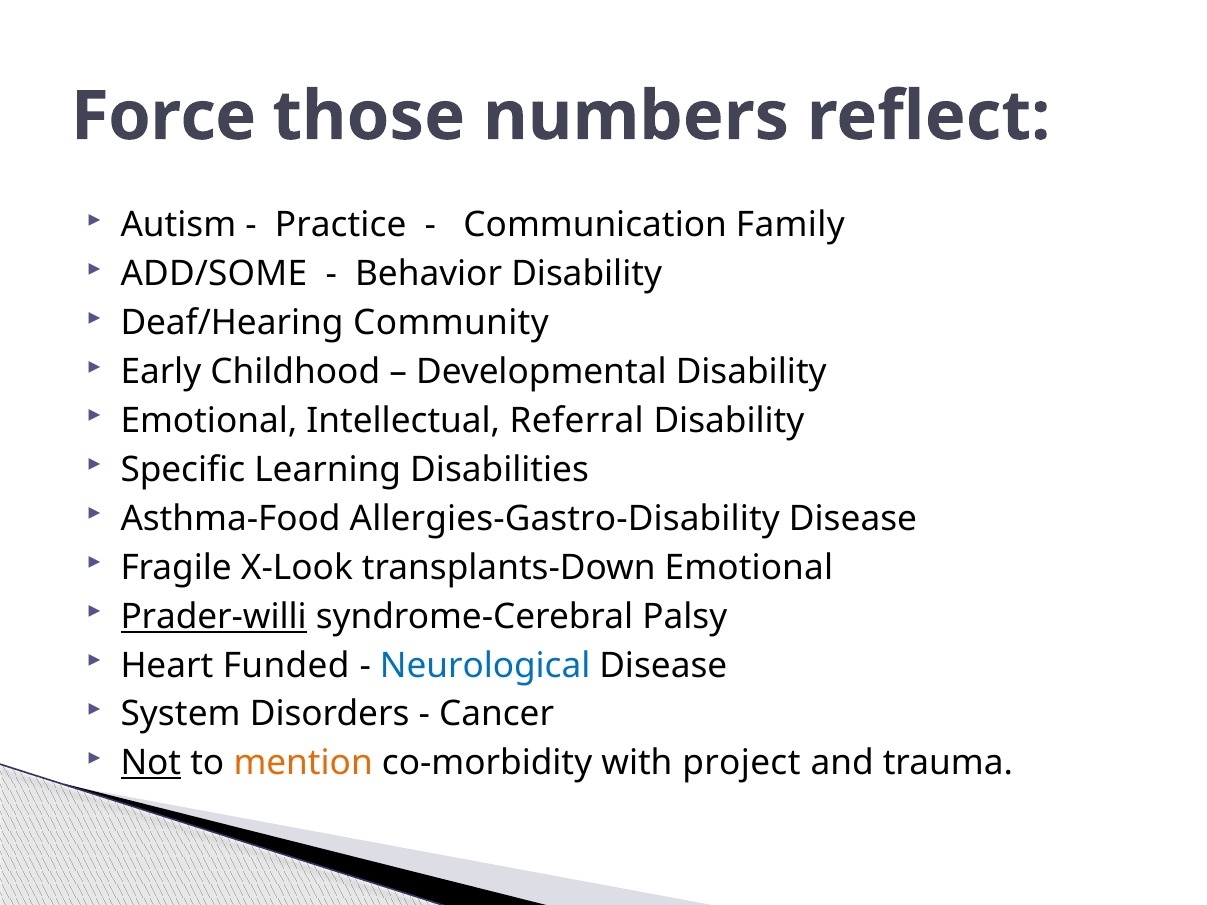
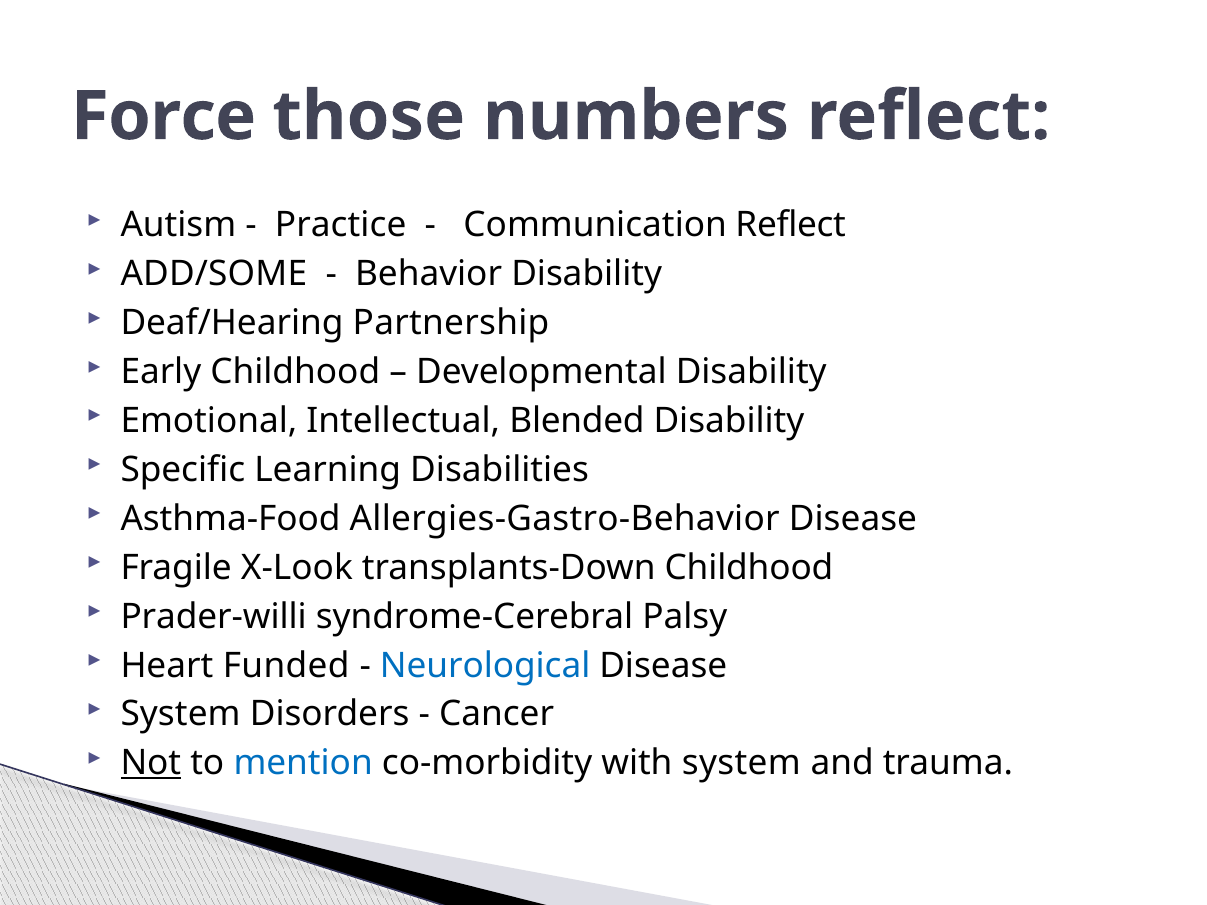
Communication Family: Family -> Reflect
Community: Community -> Partnership
Referral: Referral -> Blended
Allergies-Gastro-Disability: Allergies-Gastro-Disability -> Allergies-Gastro-Behavior
transplants-Down Emotional: Emotional -> Childhood
Prader-willi underline: present -> none
mention colour: orange -> blue
with project: project -> system
